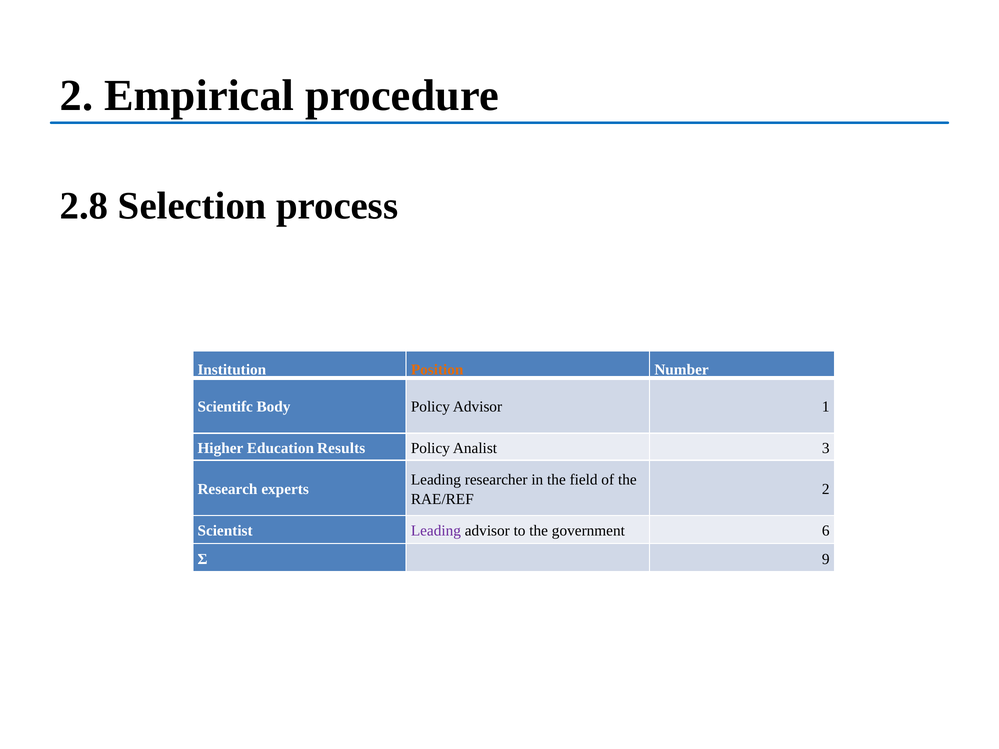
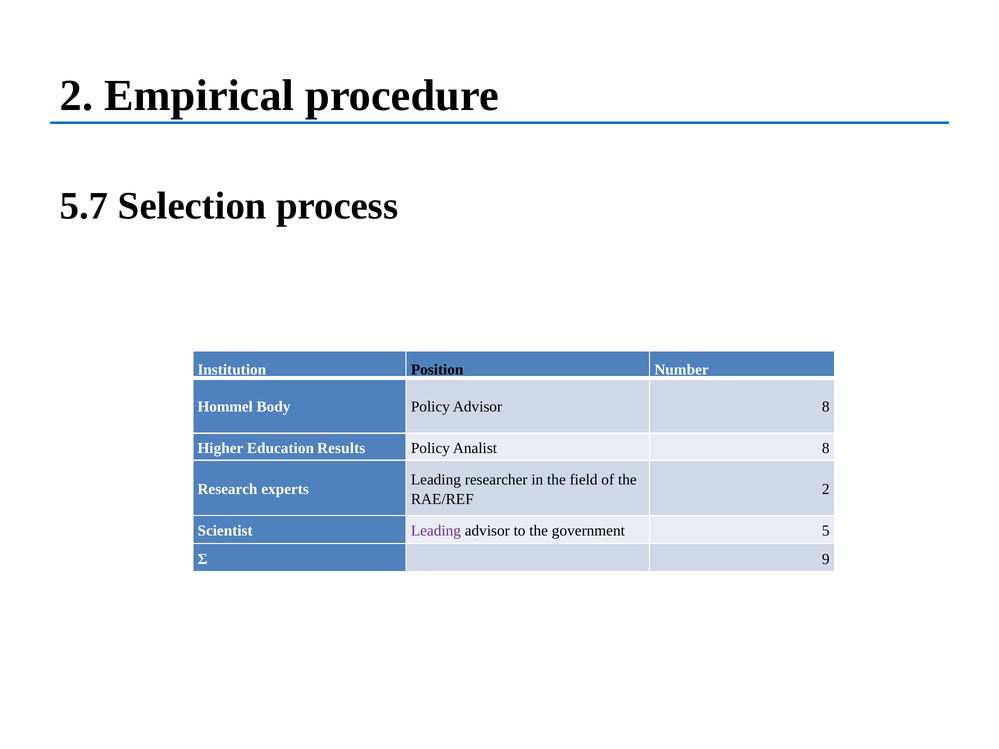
2.8: 2.8 -> 5.7
Position colour: orange -> black
Scientifc: Scientifc -> Hommel
Advisor 1: 1 -> 8
Analist 3: 3 -> 8
6: 6 -> 5
